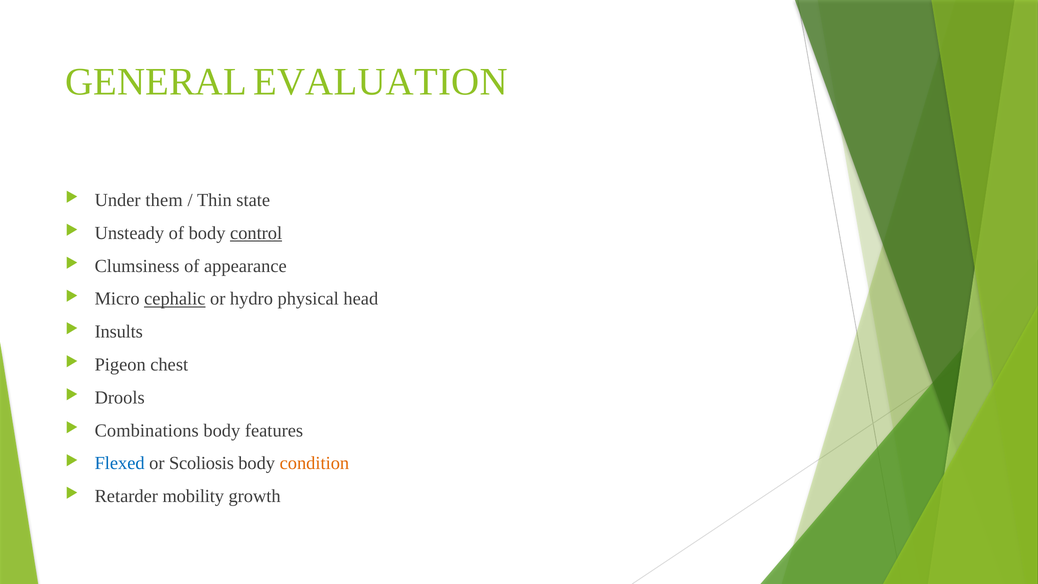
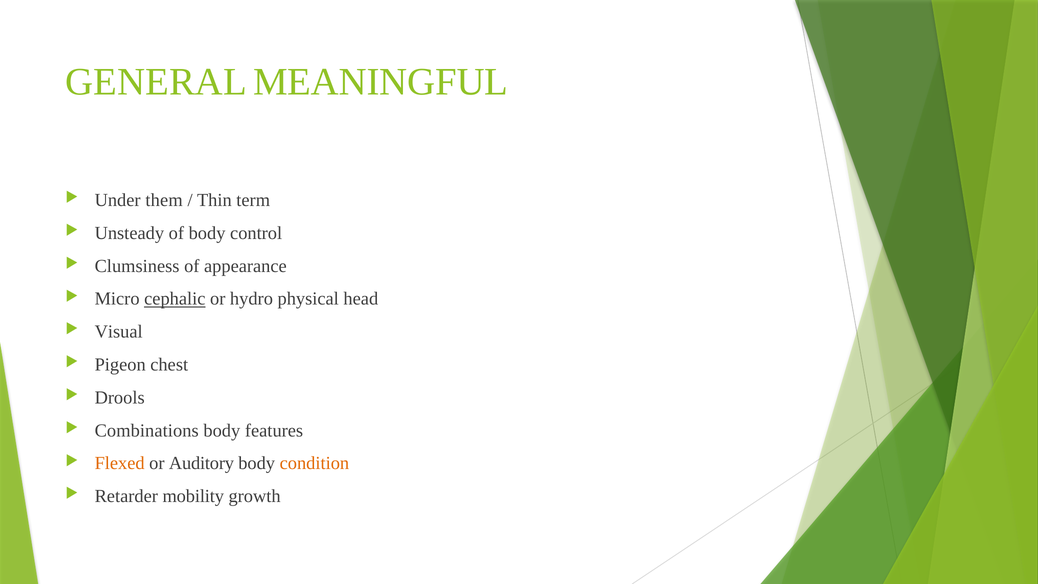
EVALUATION: EVALUATION -> MEANINGFUL
state: state -> term
control underline: present -> none
Insults: Insults -> Visual
Flexed colour: blue -> orange
Scoliosis: Scoliosis -> Auditory
